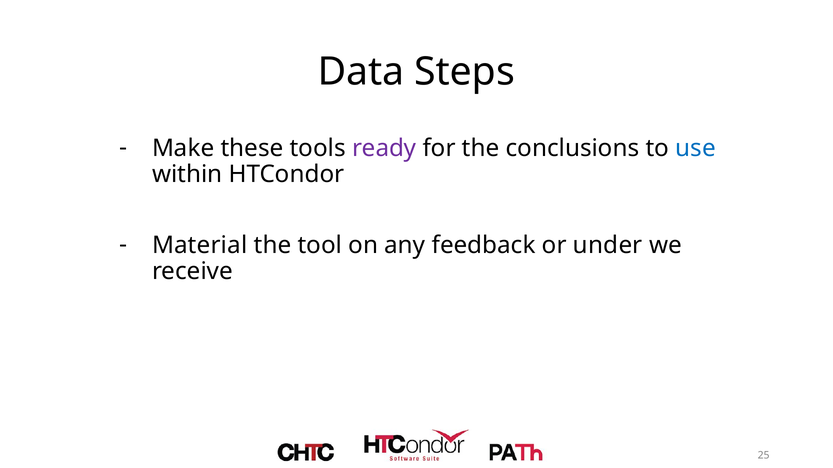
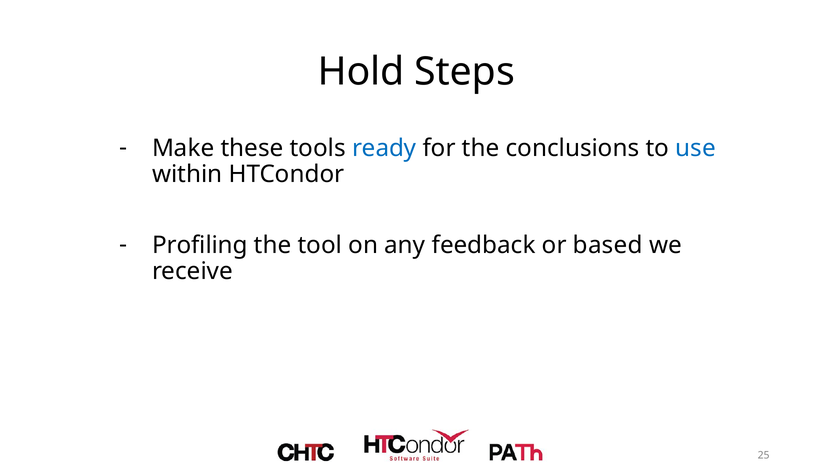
Data: Data -> Hold
ready colour: purple -> blue
Material: Material -> Profiling
under: under -> based
